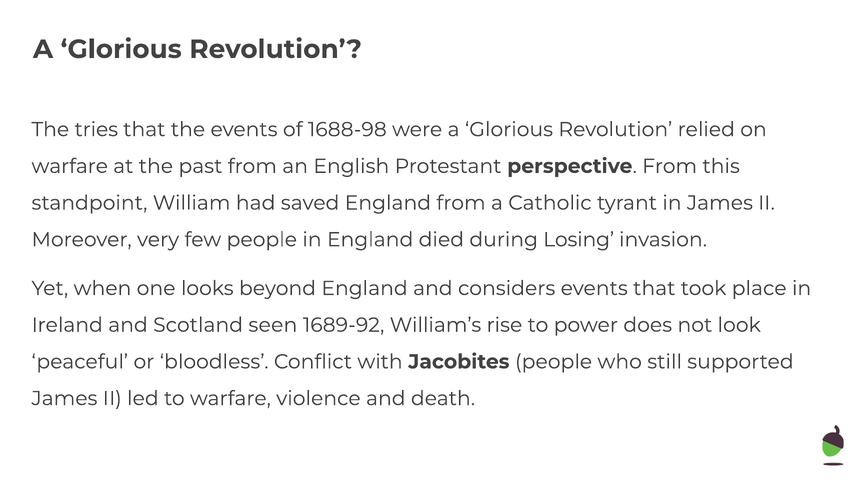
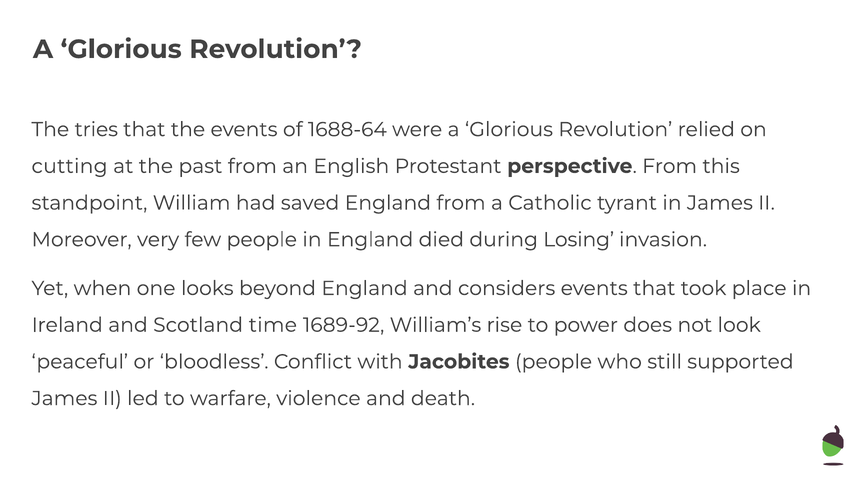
1688-98: 1688-98 -> 1688-64
warfare at (70, 166): warfare -> cutting
seen: seen -> time
